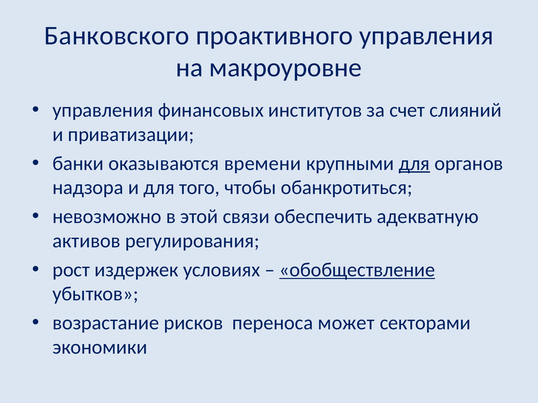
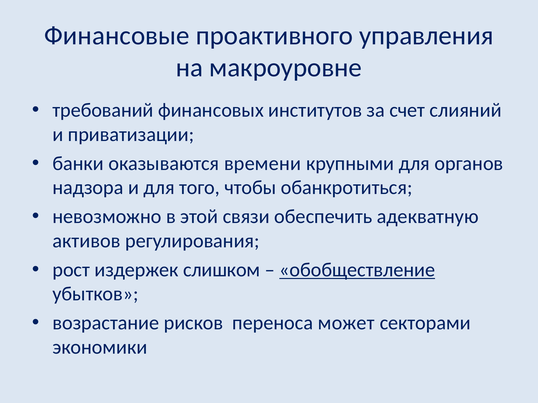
Банковского: Банковского -> Финансовые
управления at (103, 110): управления -> требований
для at (414, 164) underline: present -> none
условиях: условиях -> слишком
